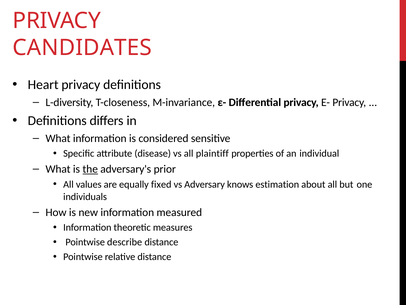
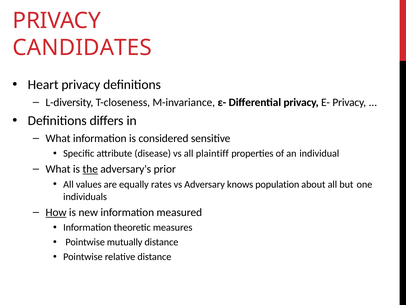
fixed: fixed -> rates
estimation: estimation -> population
How underline: none -> present
describe: describe -> mutually
